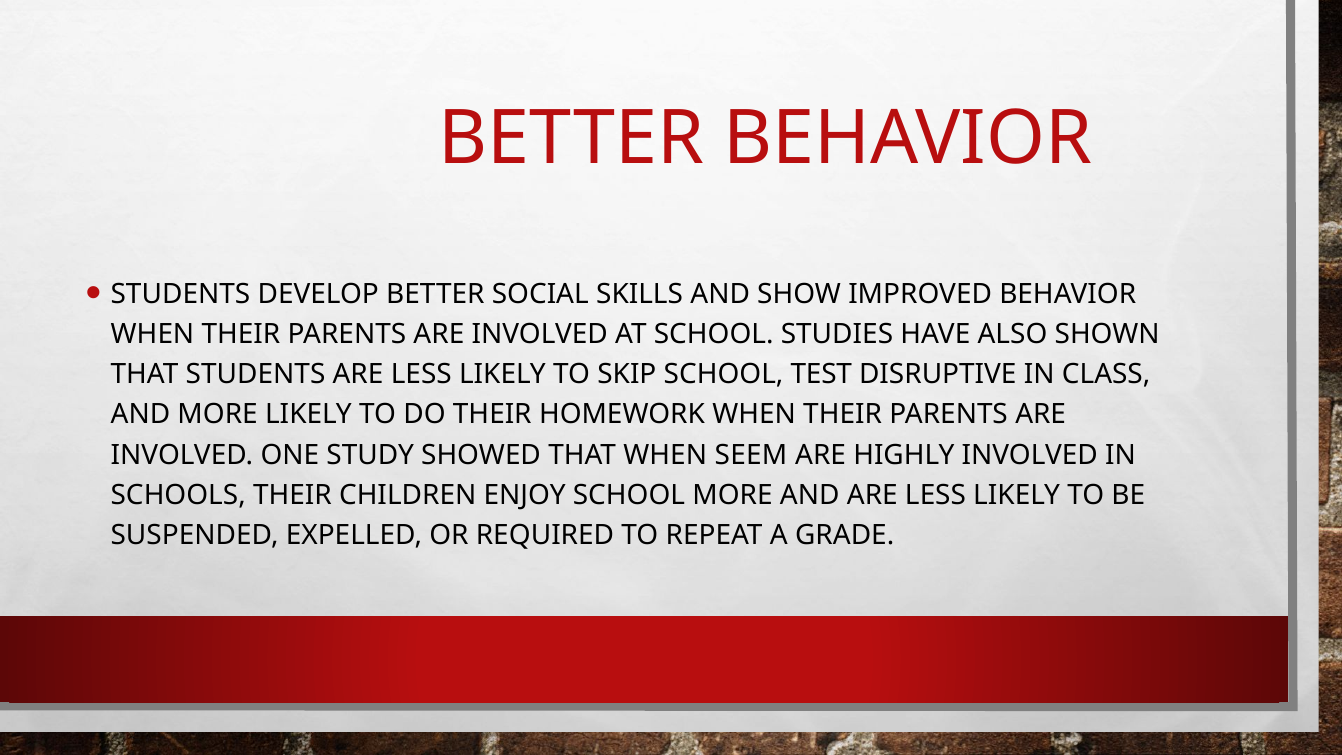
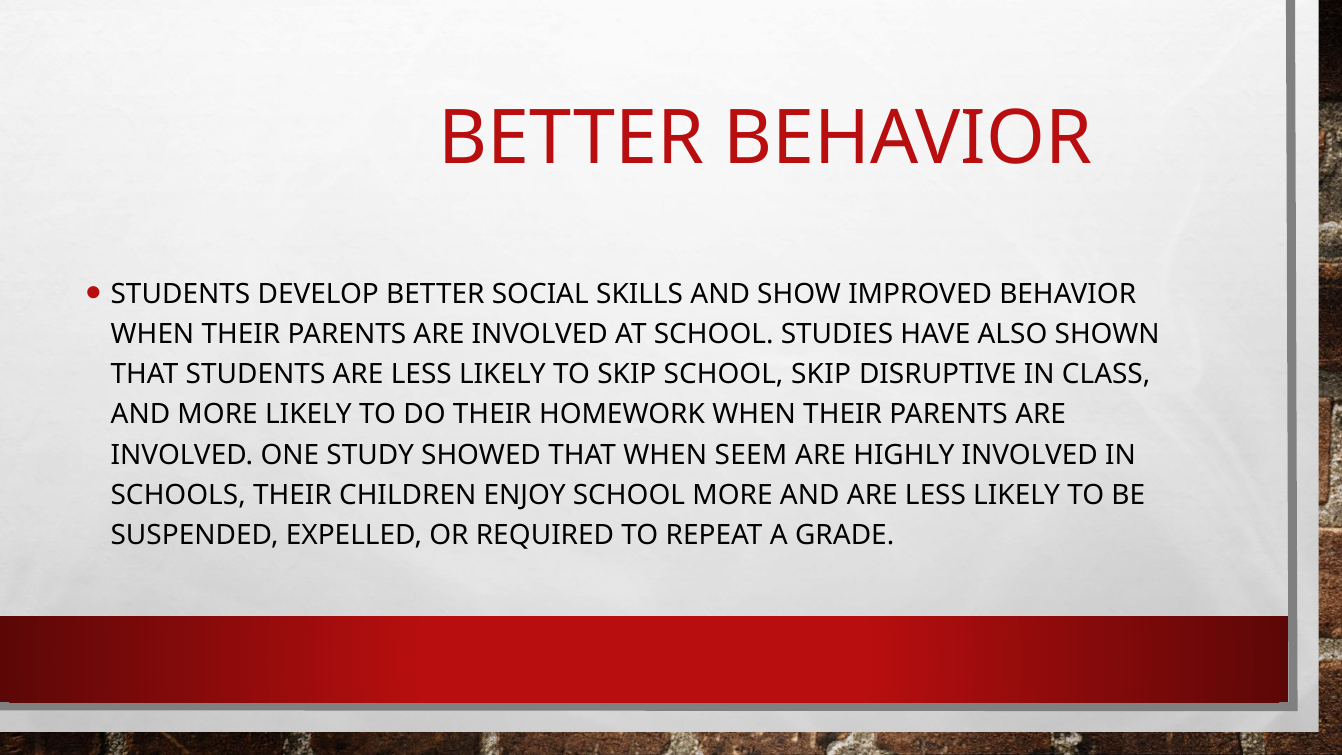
SCHOOL TEST: TEST -> SKIP
